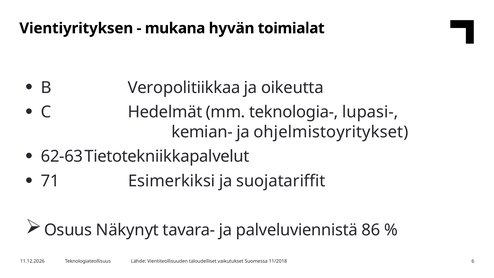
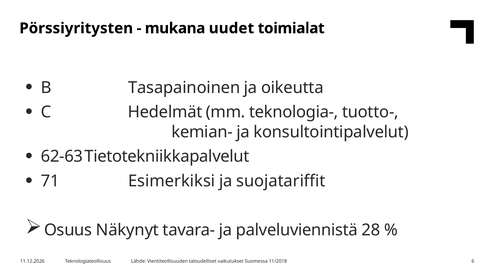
Vientiyrityksen: Vientiyrityksen -> Pörssiyritysten
hyvän: hyvän -> uudet
Veropolitiikkaa: Veropolitiikkaa -> Tasapainoinen
lupasi-: lupasi- -> tuotto-
ohjelmistoyritykset: ohjelmistoyritykset -> konsultointipalvelut
86: 86 -> 28
